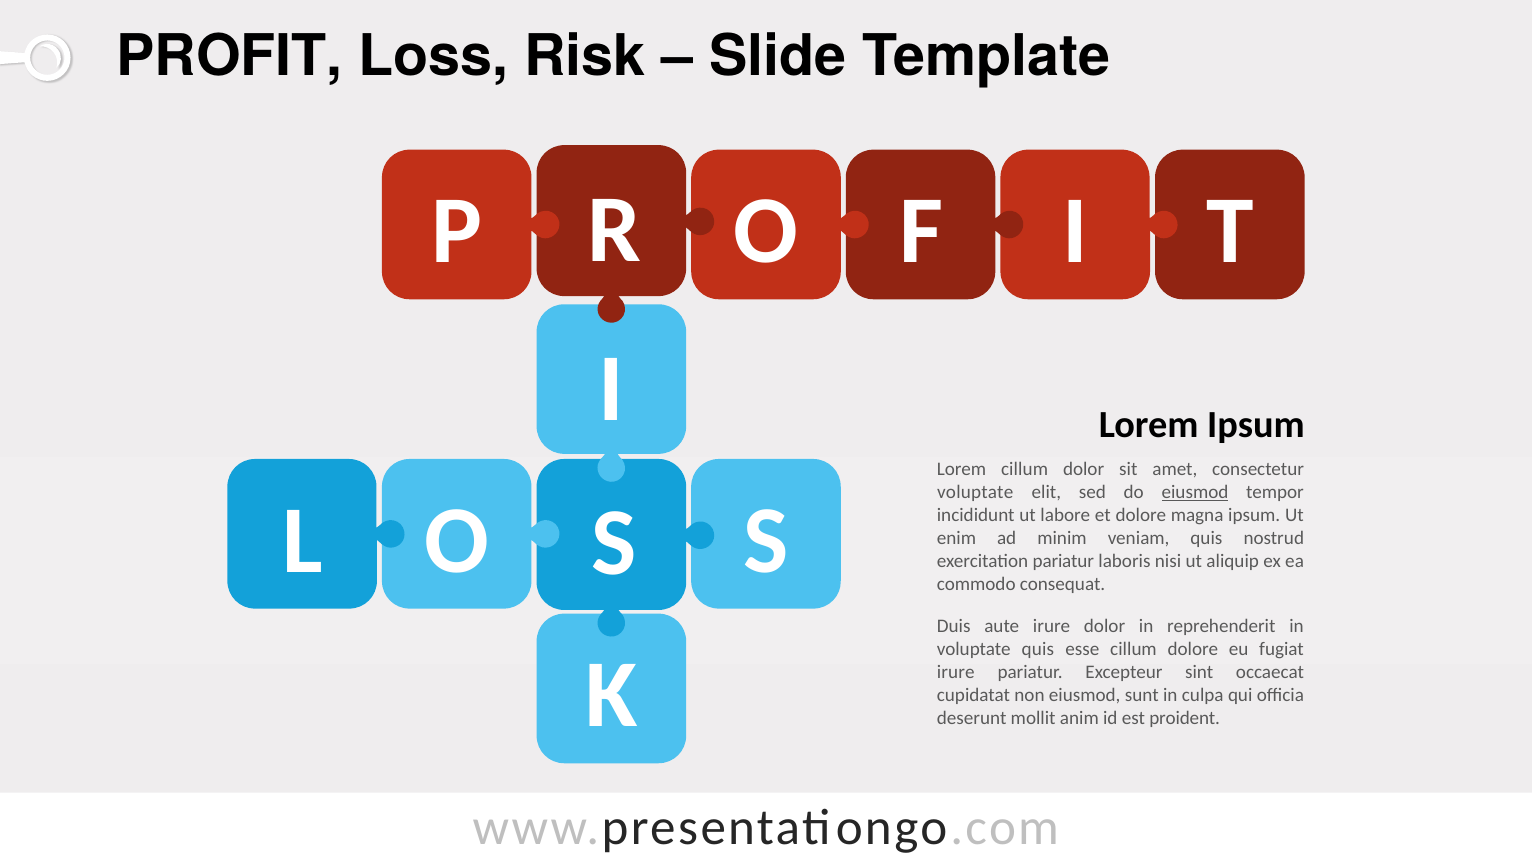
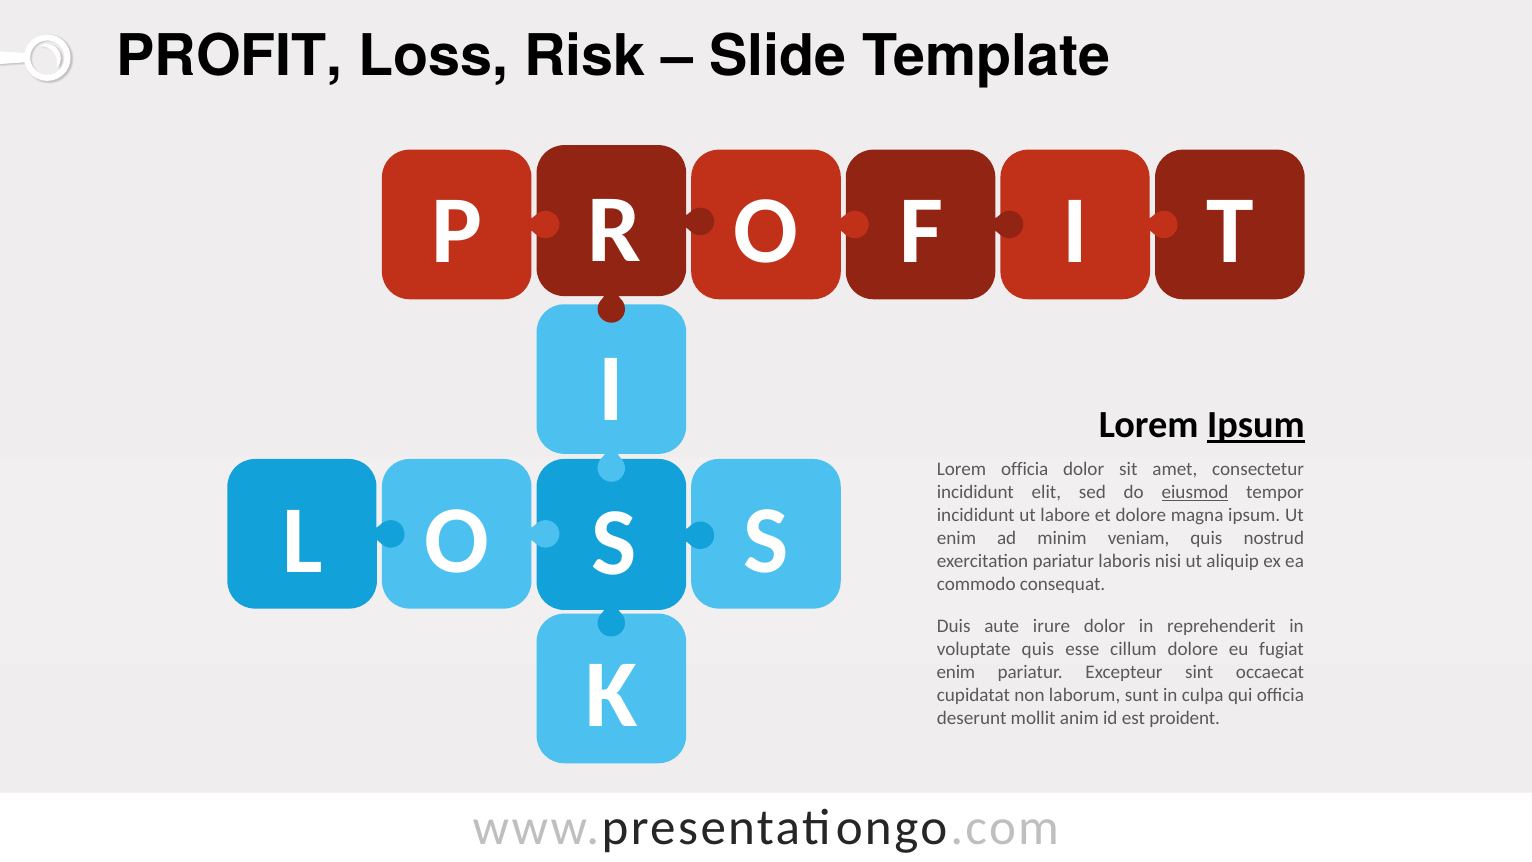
Ipsum at (1256, 425) underline: none -> present
Lorem cillum: cillum -> officia
voluptate at (975, 492): voluptate -> incididunt
irure at (956, 672): irure -> enim
non eiusmod: eiusmod -> laborum
